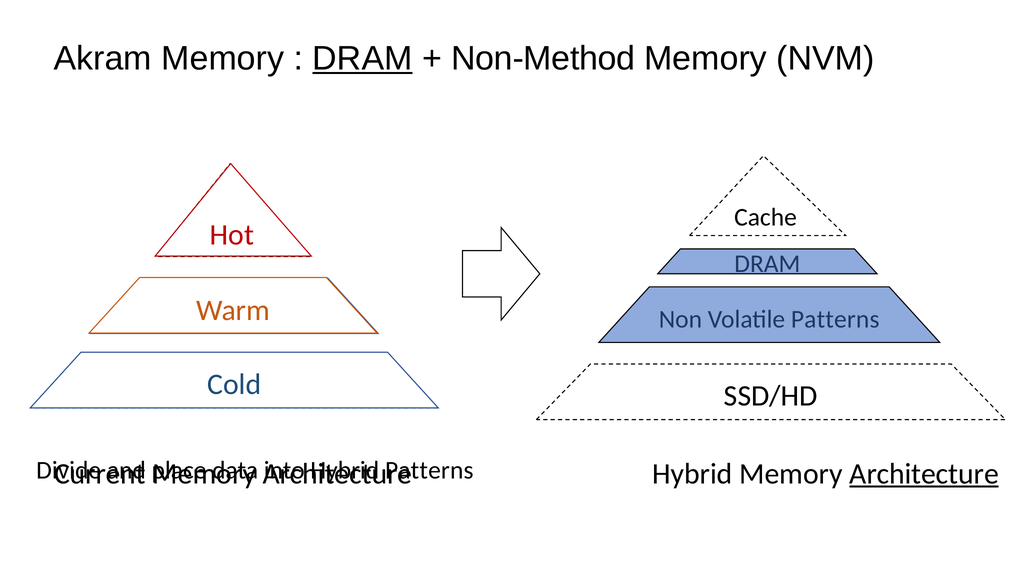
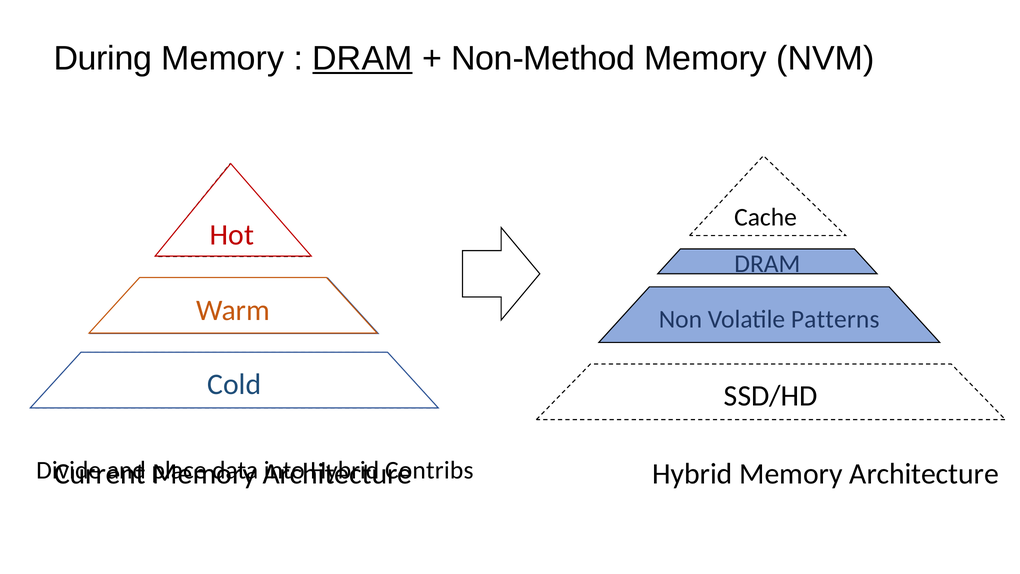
Akram: Akram -> During
Patterns at (429, 470): Patterns -> Contribs
Architecture at (924, 474) underline: present -> none
